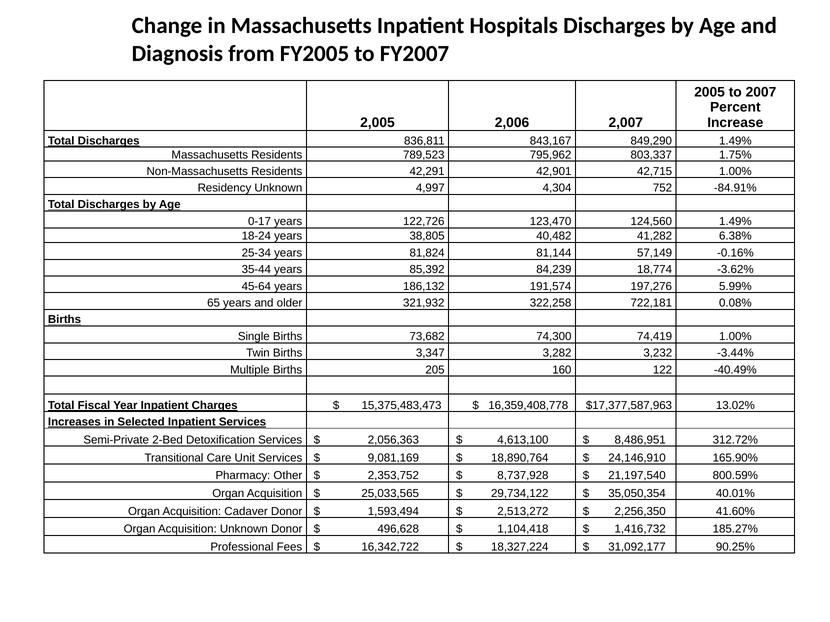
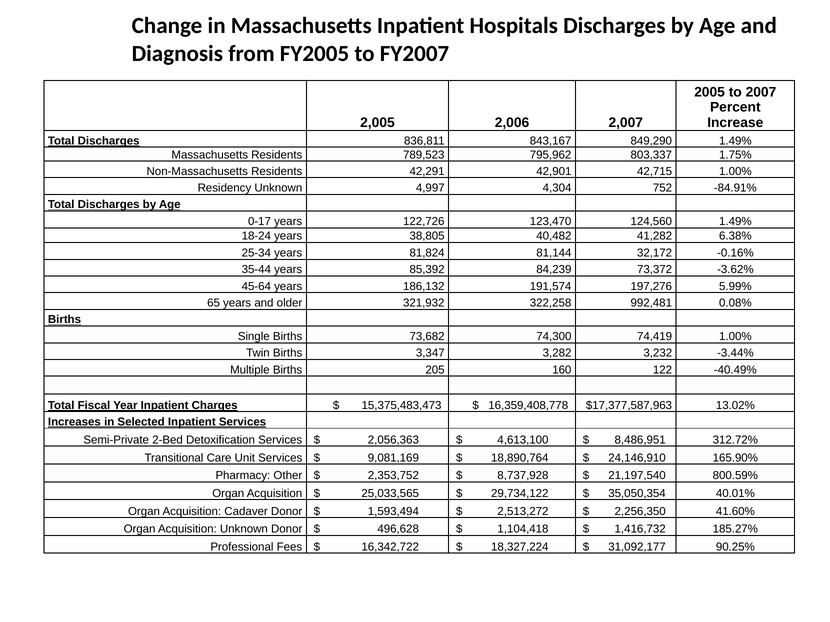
57,149: 57,149 -> 32,172
18,774: 18,774 -> 73,372
722,181: 722,181 -> 992,481
